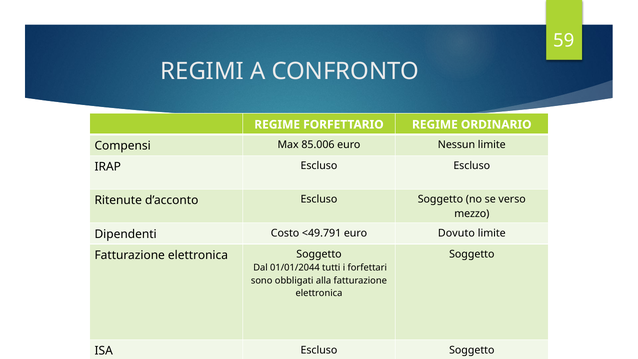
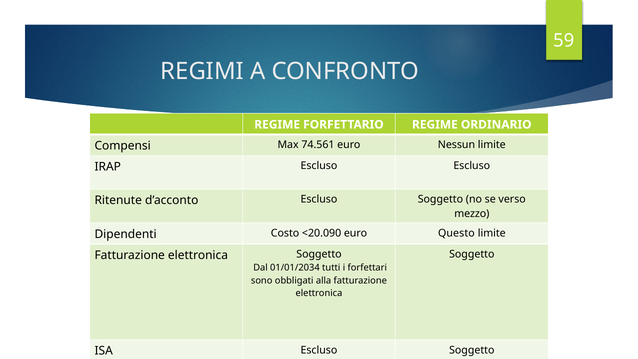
85.006: 85.006 -> 74.561
<49.791: <49.791 -> <20.090
Dovuto: Dovuto -> Questo
01/01/2044: 01/01/2044 -> 01/01/2034
